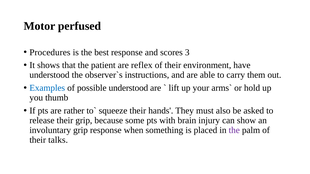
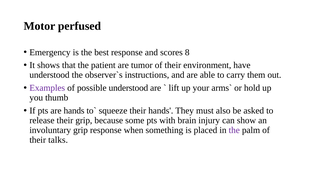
Procedures: Procedures -> Emergency
3: 3 -> 8
reflex: reflex -> tumor
Examples colour: blue -> purple
are rather: rather -> hands
